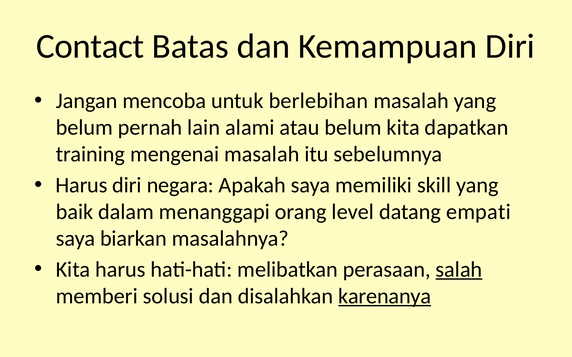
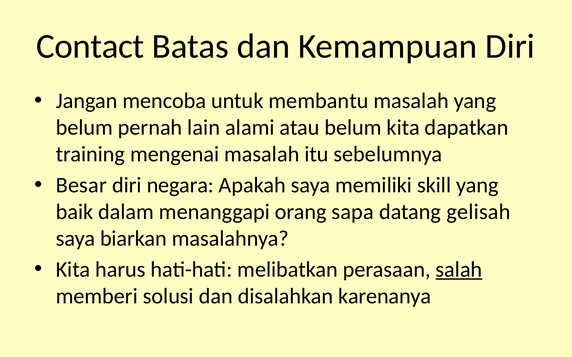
berlebihan: berlebihan -> membantu
Harus at (82, 186): Harus -> Besar
level: level -> sapa
empati: empati -> gelisah
karenanya underline: present -> none
